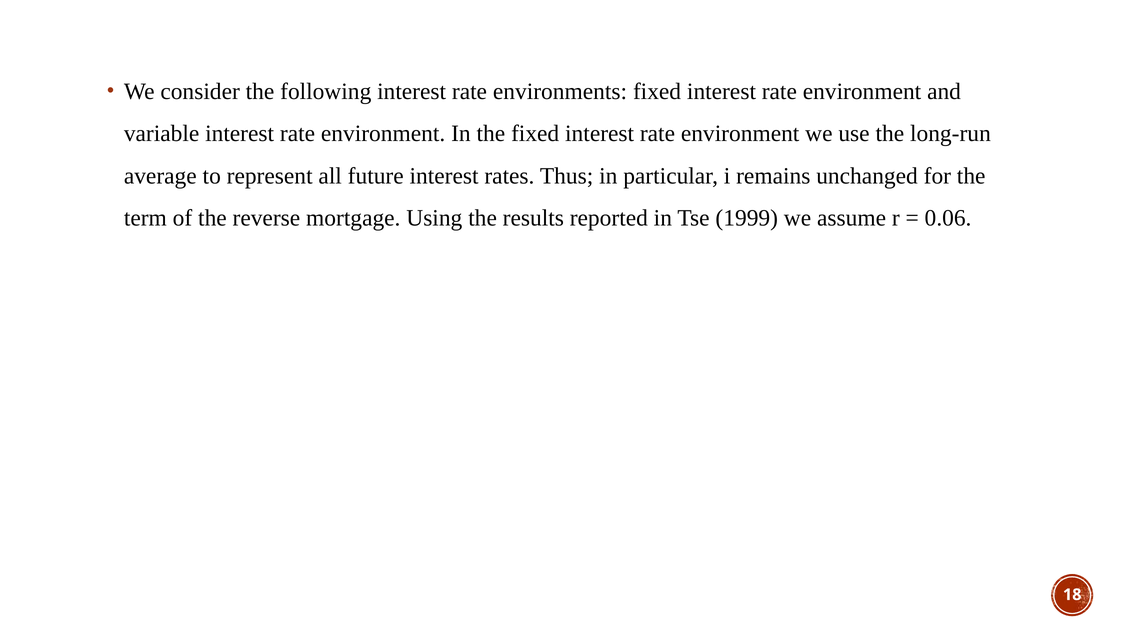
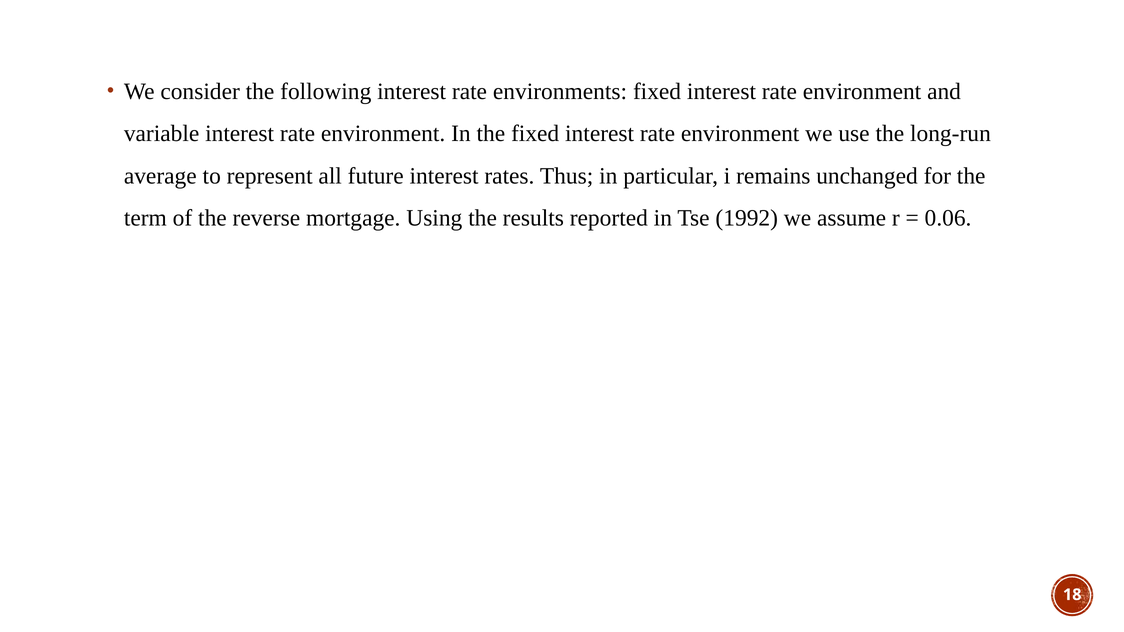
1999: 1999 -> 1992
